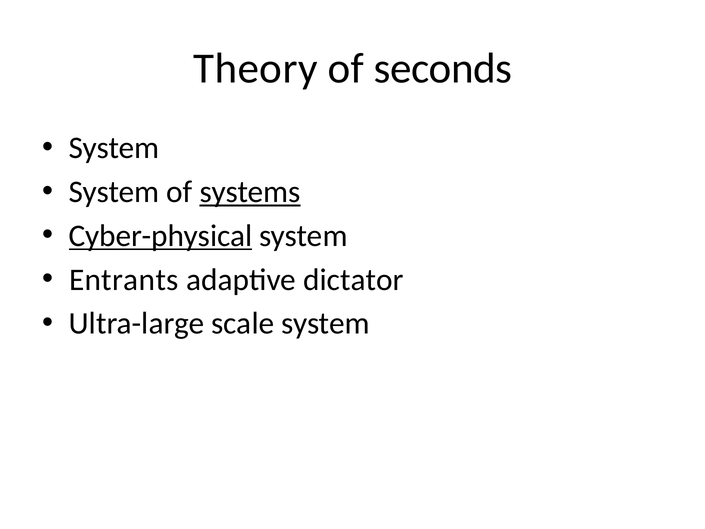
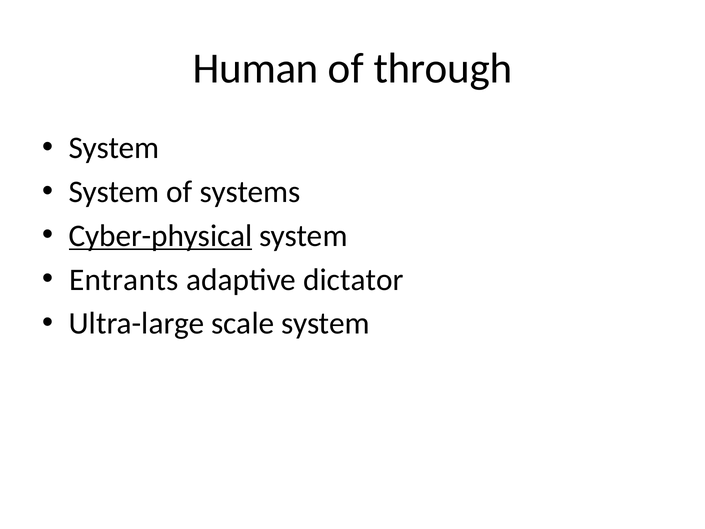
Theory: Theory -> Human
seconds: seconds -> through
systems underline: present -> none
